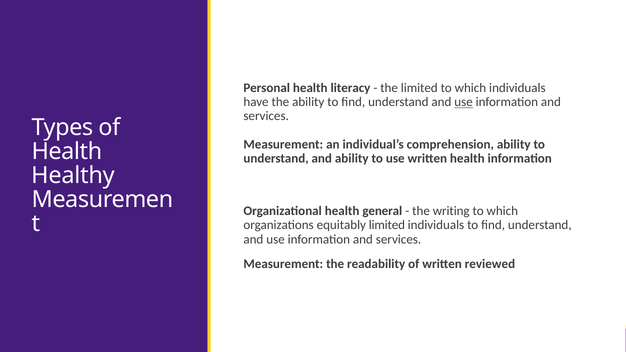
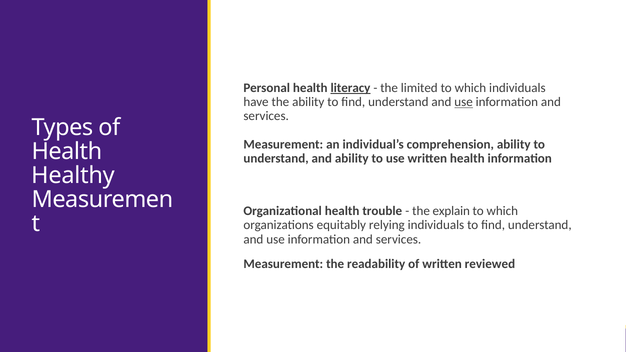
literacy underline: none -> present
general: general -> trouble
writing: writing -> explain
equitably limited: limited -> relying
